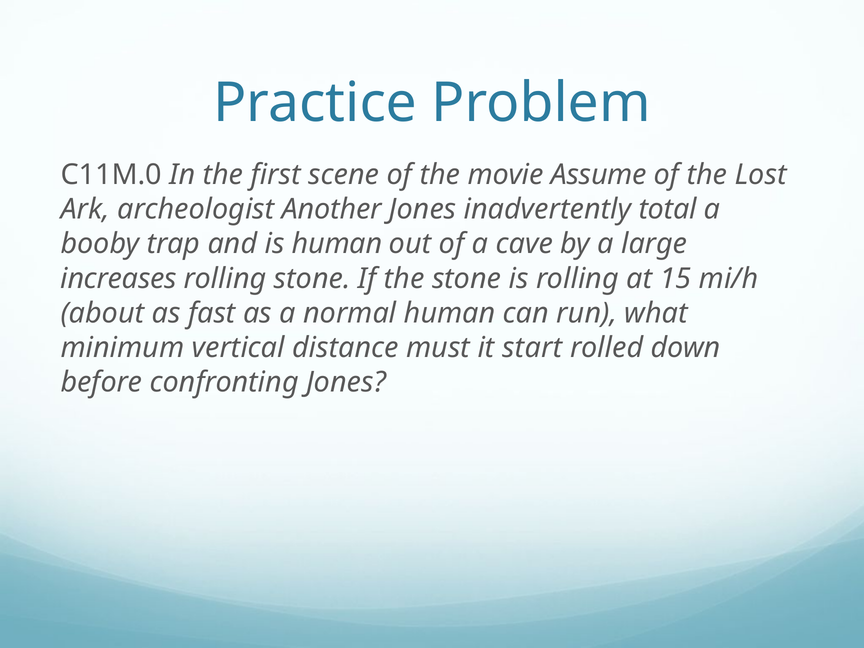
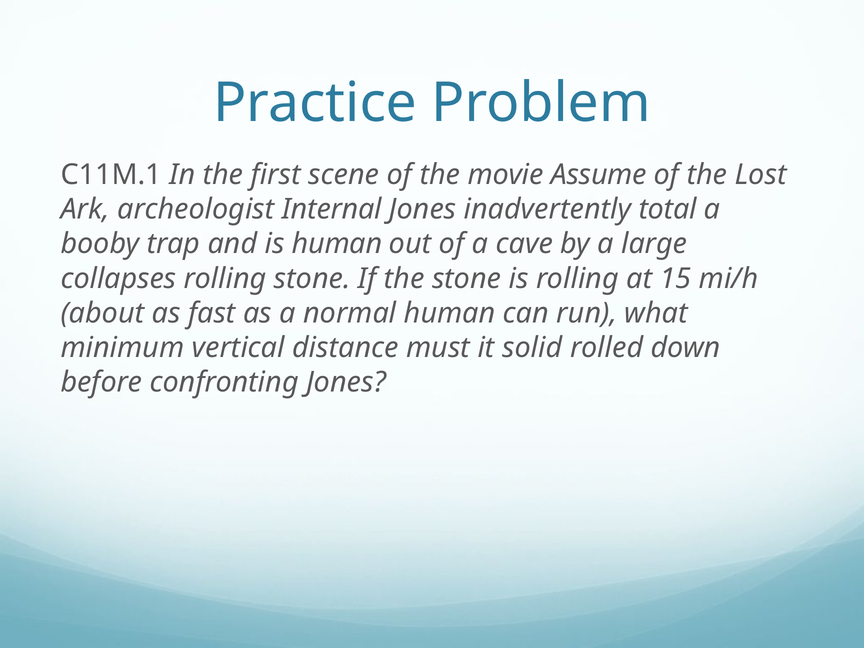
C11M.0: C11M.0 -> C11M.1
Another: Another -> Internal
increases: increases -> collapses
start: start -> solid
